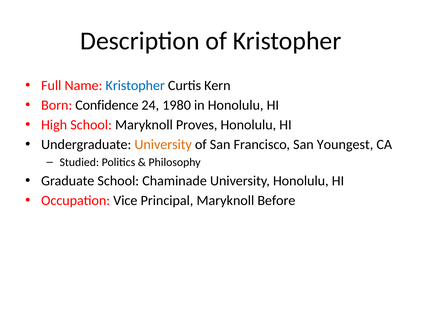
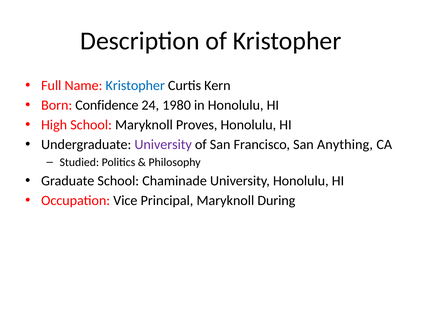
University at (163, 144) colour: orange -> purple
Youngest: Youngest -> Anything
Before: Before -> During
